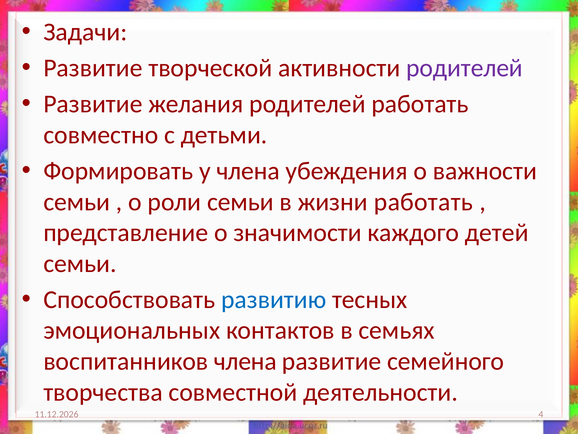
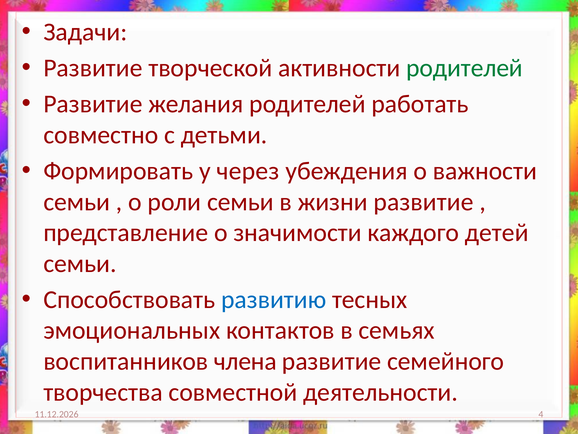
родителей at (465, 68) colour: purple -> green
у члена: члена -> через
жизни работать: работать -> развитие
